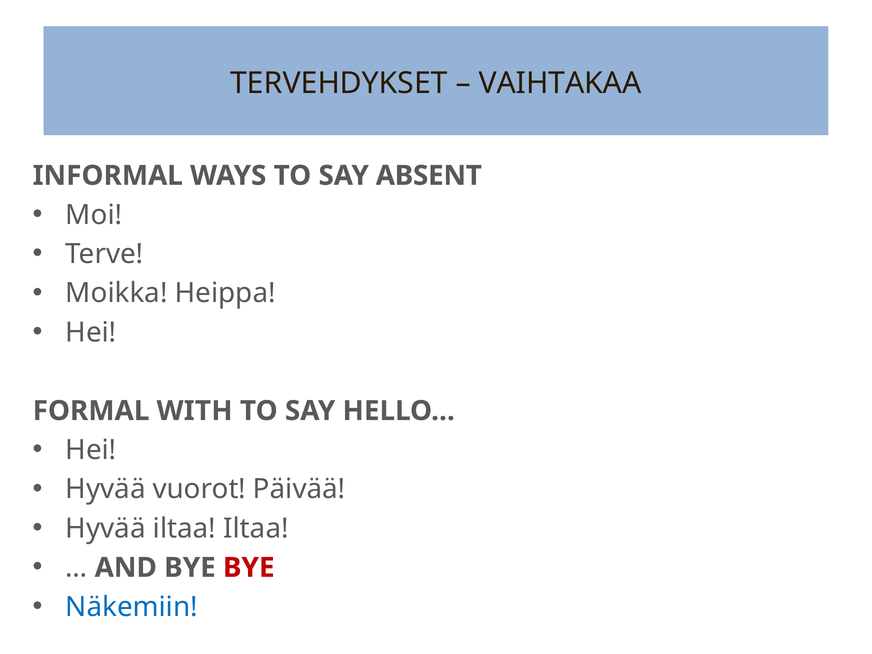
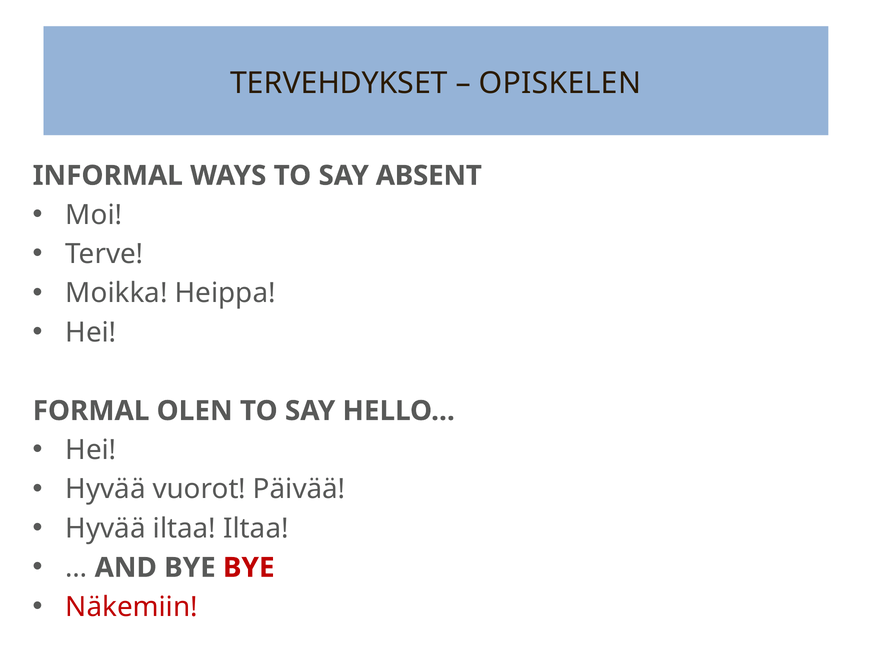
VAIHTAKAA: VAIHTAKAA -> OPISKELEN
WITH: WITH -> OLEN
Näkemiin colour: blue -> red
